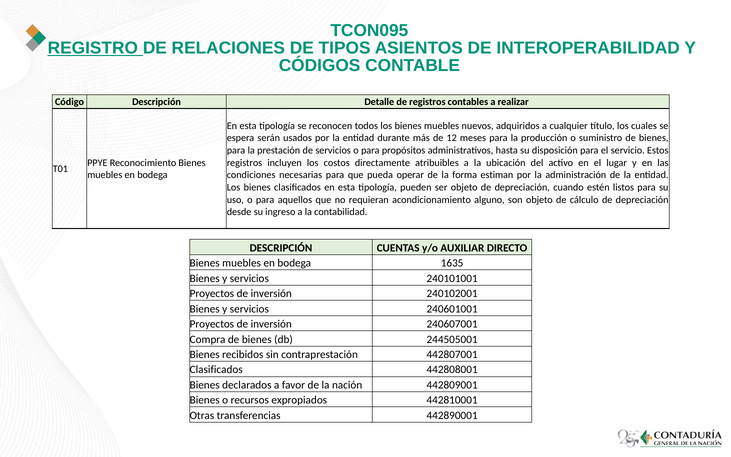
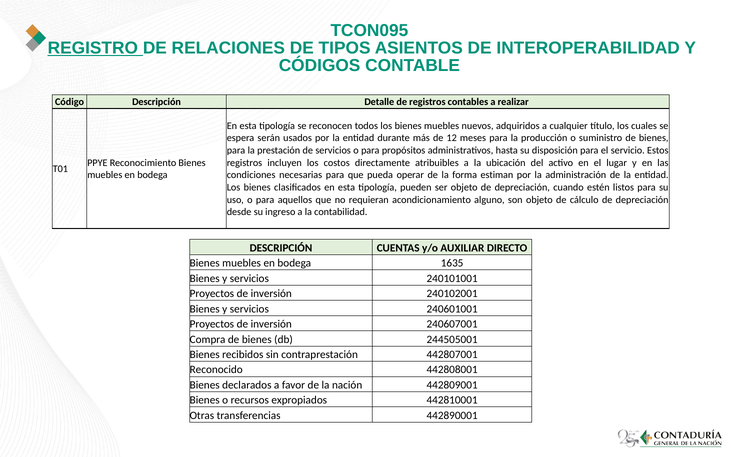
Clasificados at (216, 370): Clasificados -> Reconocido
